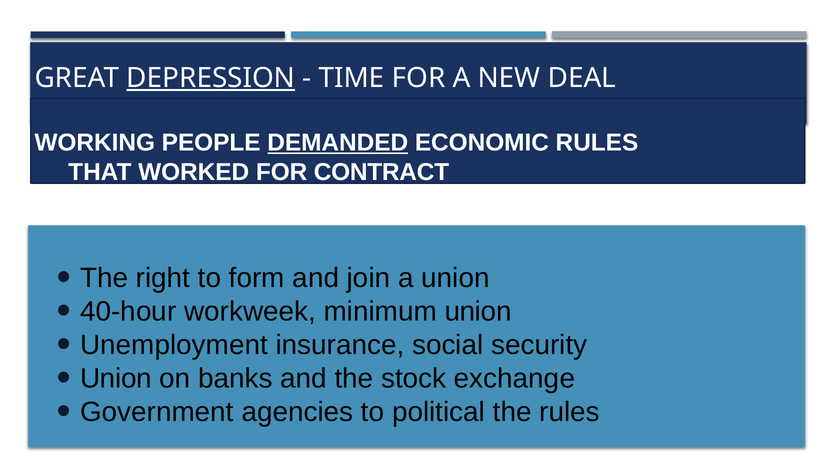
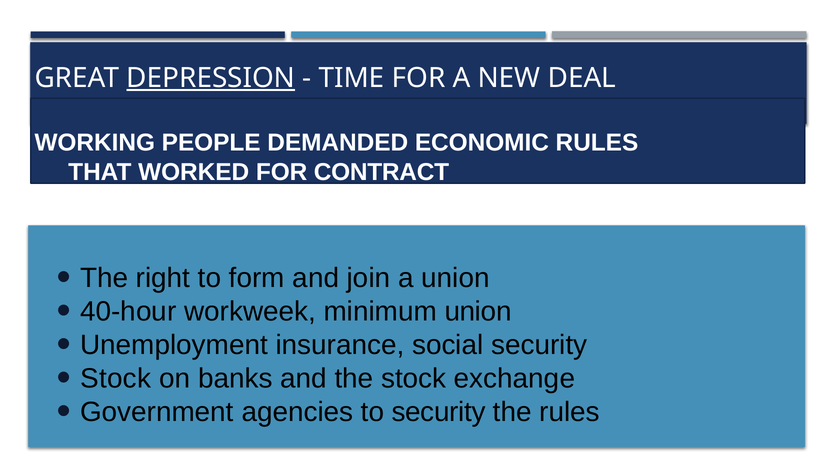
DEMANDED underline: present -> none
Union at (116, 378): Union -> Stock
to political: political -> security
